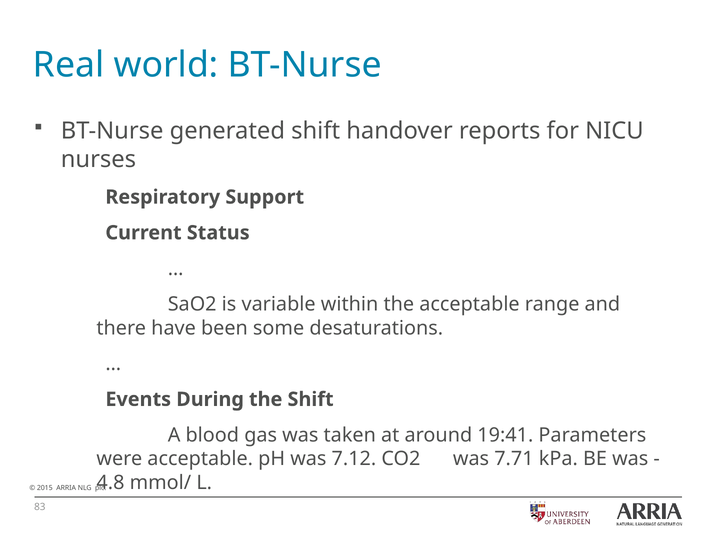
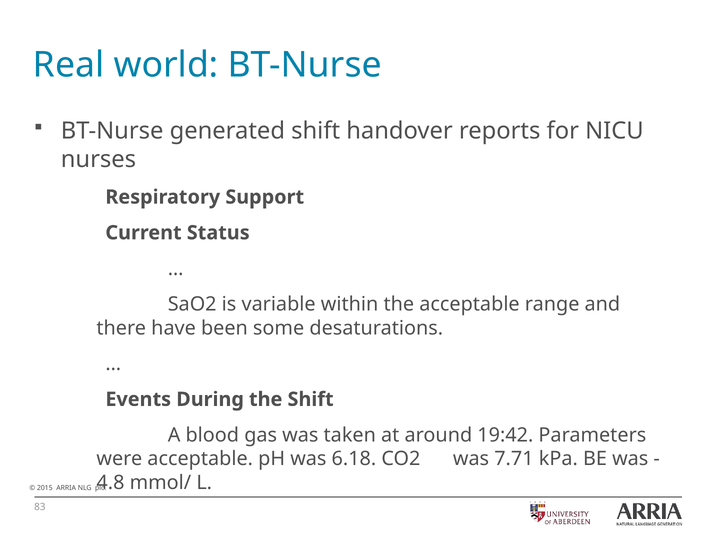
19:41: 19:41 -> 19:42
7.12: 7.12 -> 6.18
